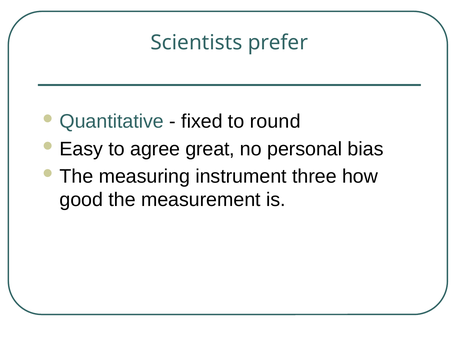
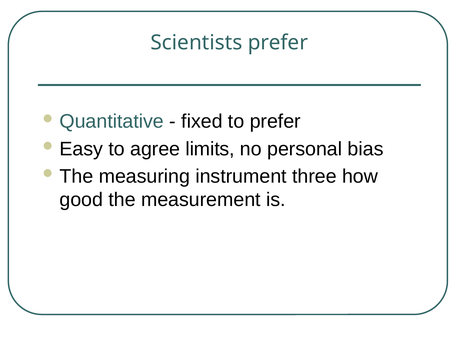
to round: round -> prefer
great: great -> limits
